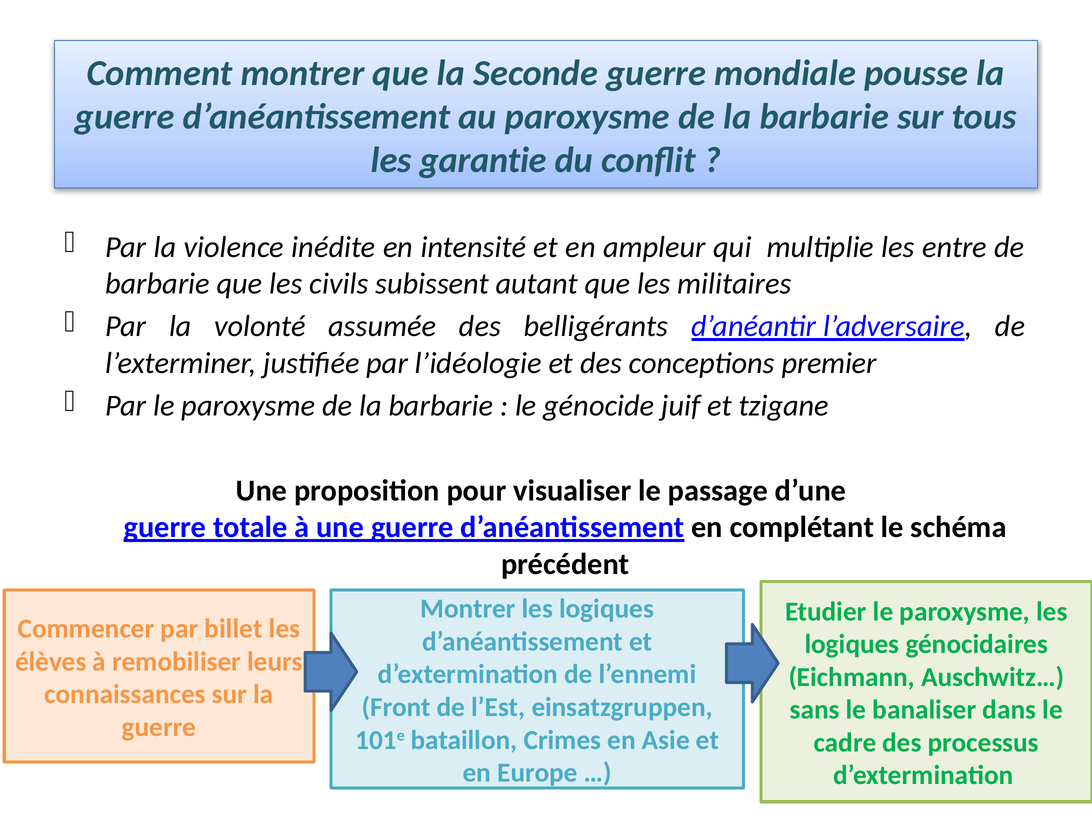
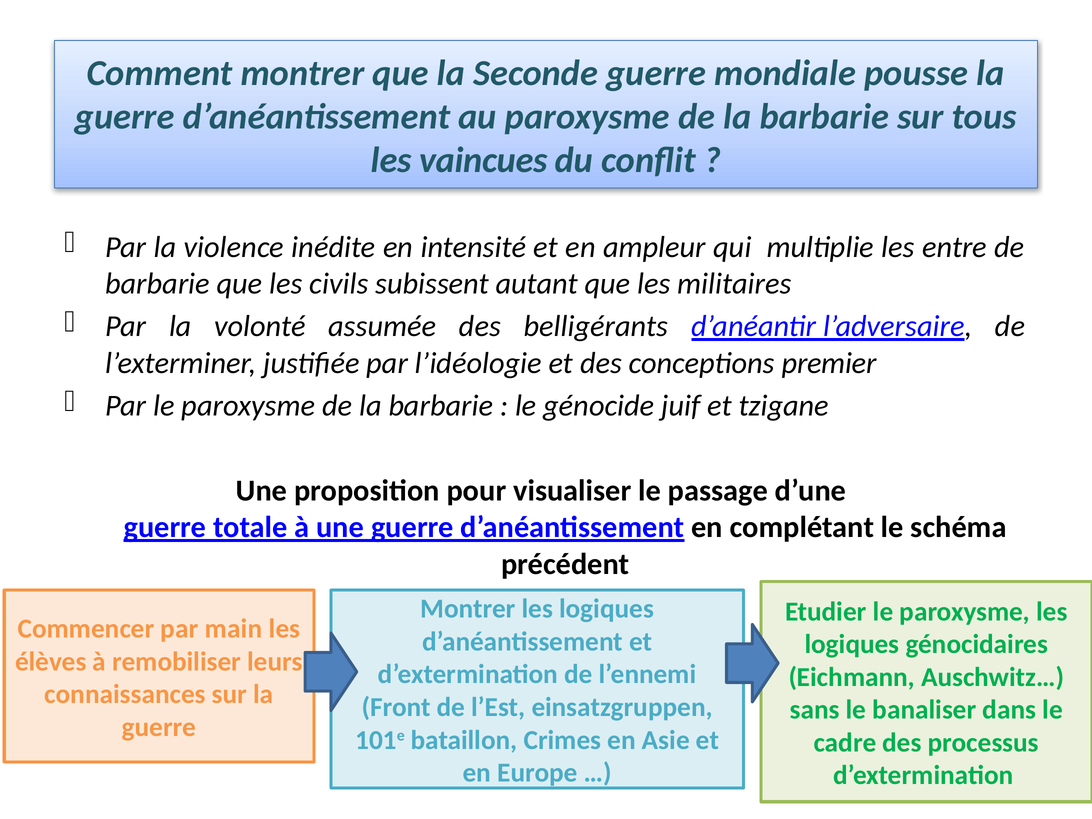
garantie: garantie -> vaincues
billet: billet -> main
